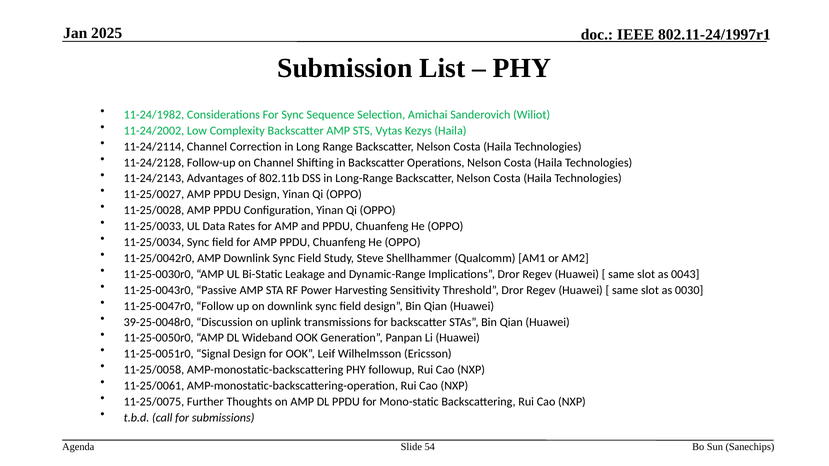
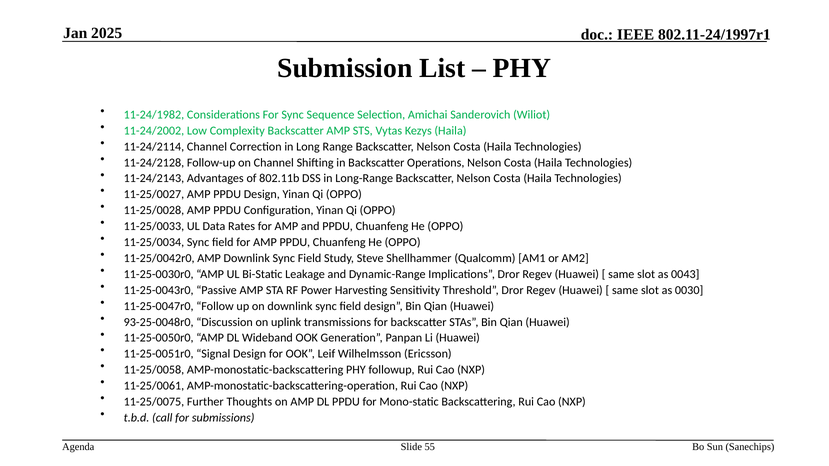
39-25-0048r0: 39-25-0048r0 -> 93-25-0048r0
54: 54 -> 55
